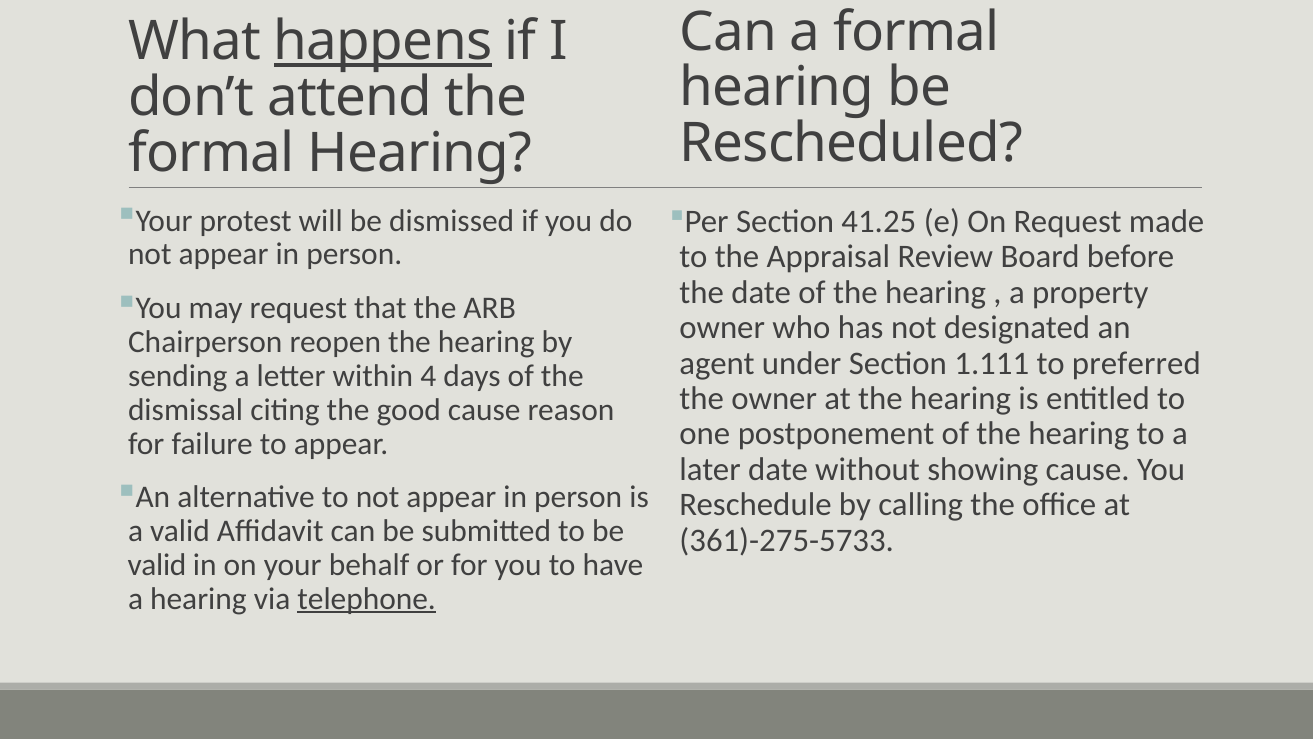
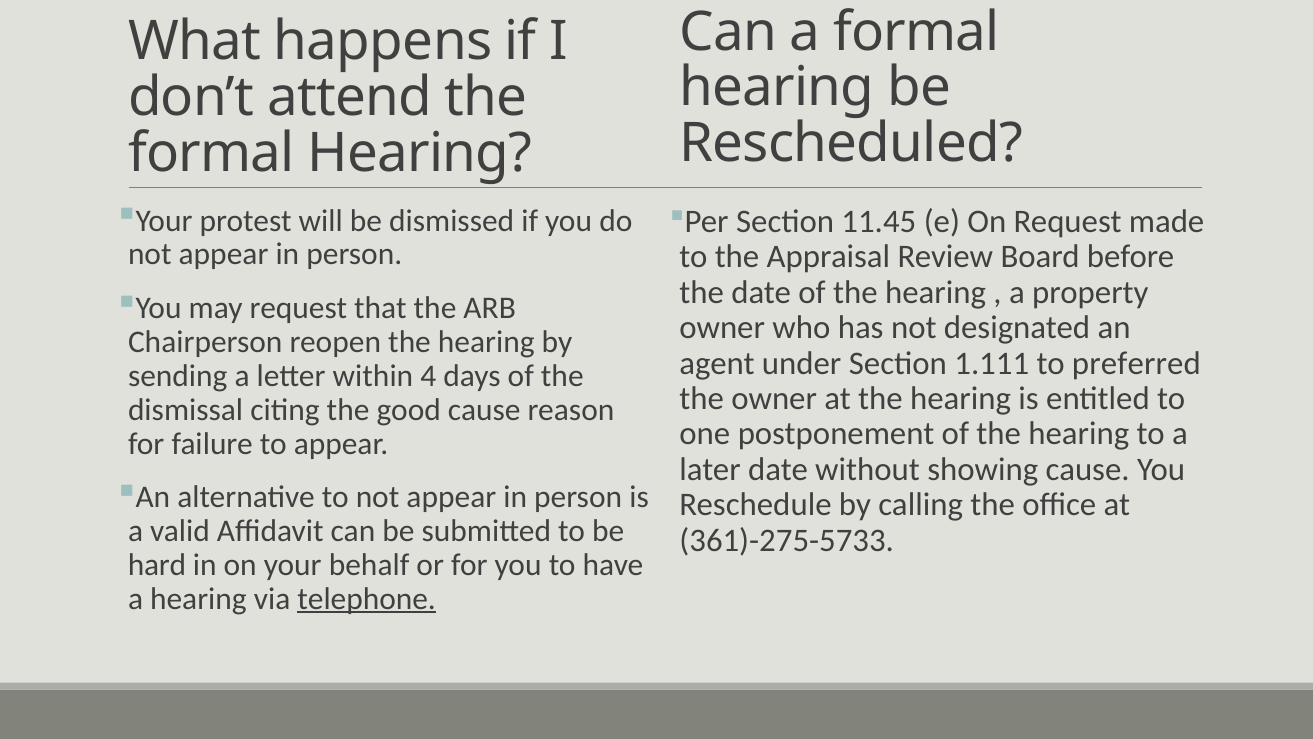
happens underline: present -> none
41.25: 41.25 -> 11.45
valid at (157, 564): valid -> hard
